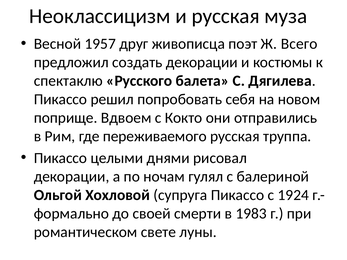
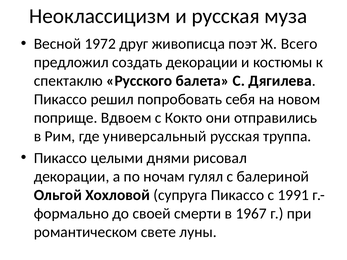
1957: 1957 -> 1972
переживаемого: переживаемого -> универсальный
1924: 1924 -> 1991
1983: 1983 -> 1967
